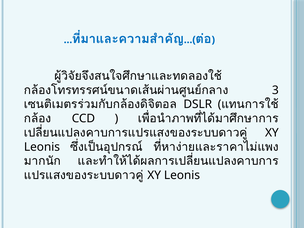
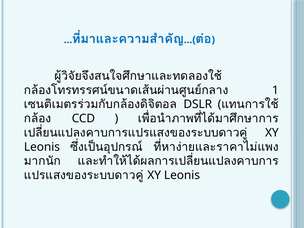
3: 3 -> 1
